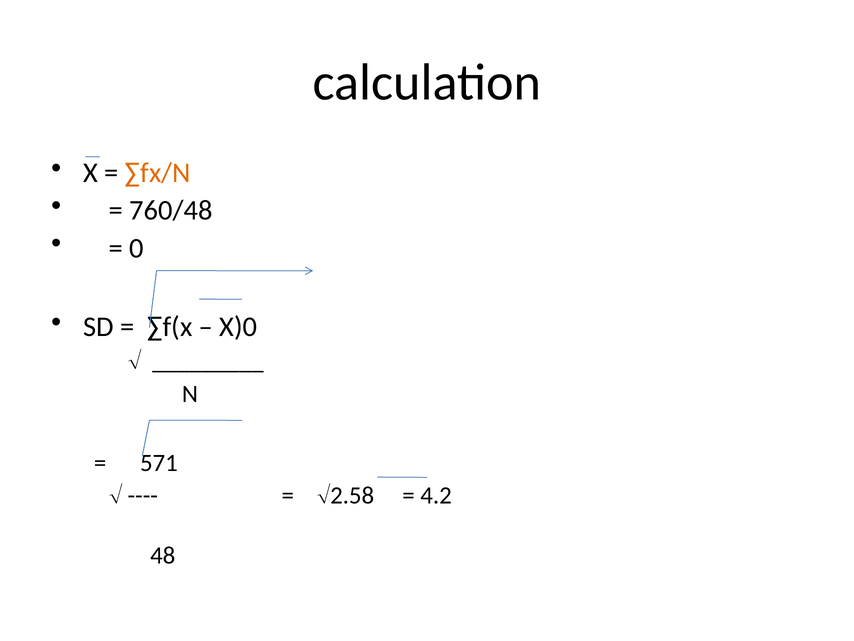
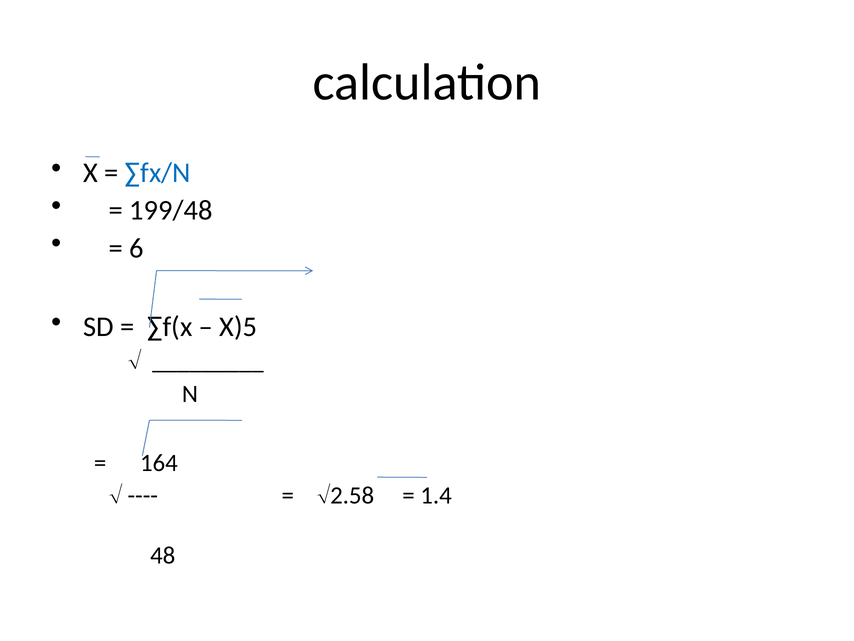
∑fx/N colour: orange -> blue
760/48: 760/48 -> 199/48
0: 0 -> 6
X)0: X)0 -> X)5
571: 571 -> 164
4.2: 4.2 -> 1.4
